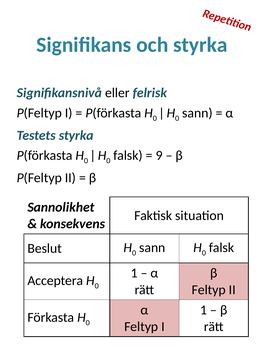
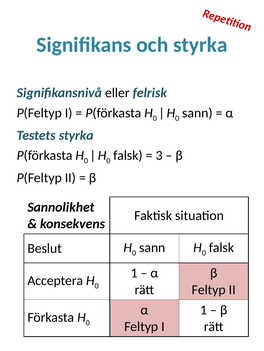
9: 9 -> 3
